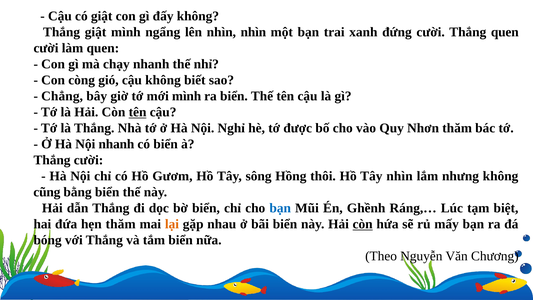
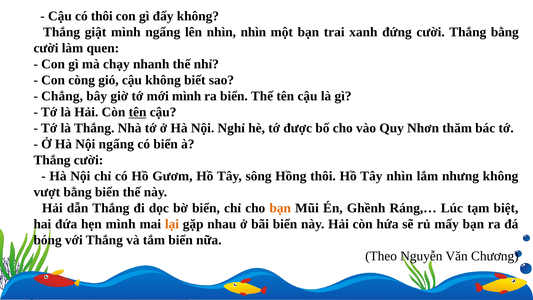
có giật: giật -> thôi
Thắng quen: quen -> bằng
Nội nhanh: nhanh -> ngẩng
cũng: cũng -> vượt
bạn at (280, 208) colour: blue -> orange
hẹn thăm: thăm -> mình
còn at (363, 224) underline: present -> none
